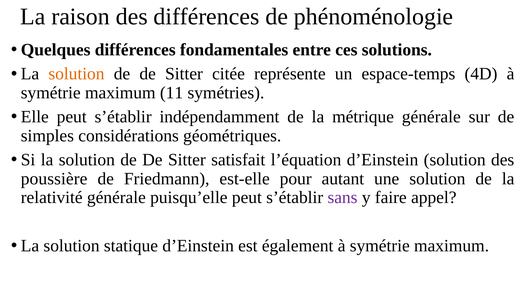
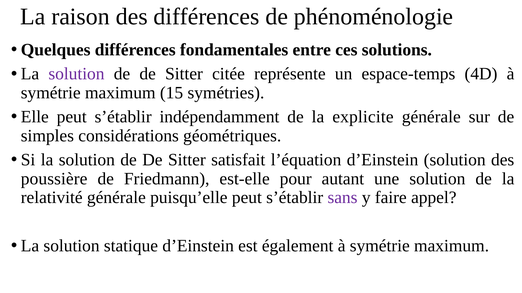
solution at (76, 74) colour: orange -> purple
11: 11 -> 15
métrique: métrique -> explicite
